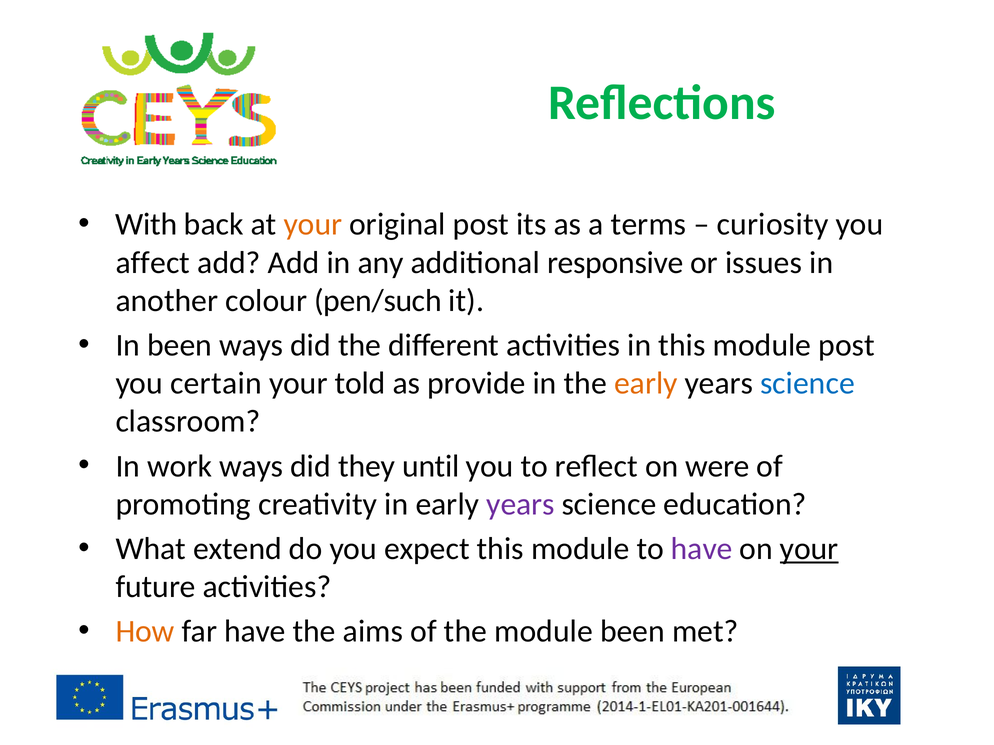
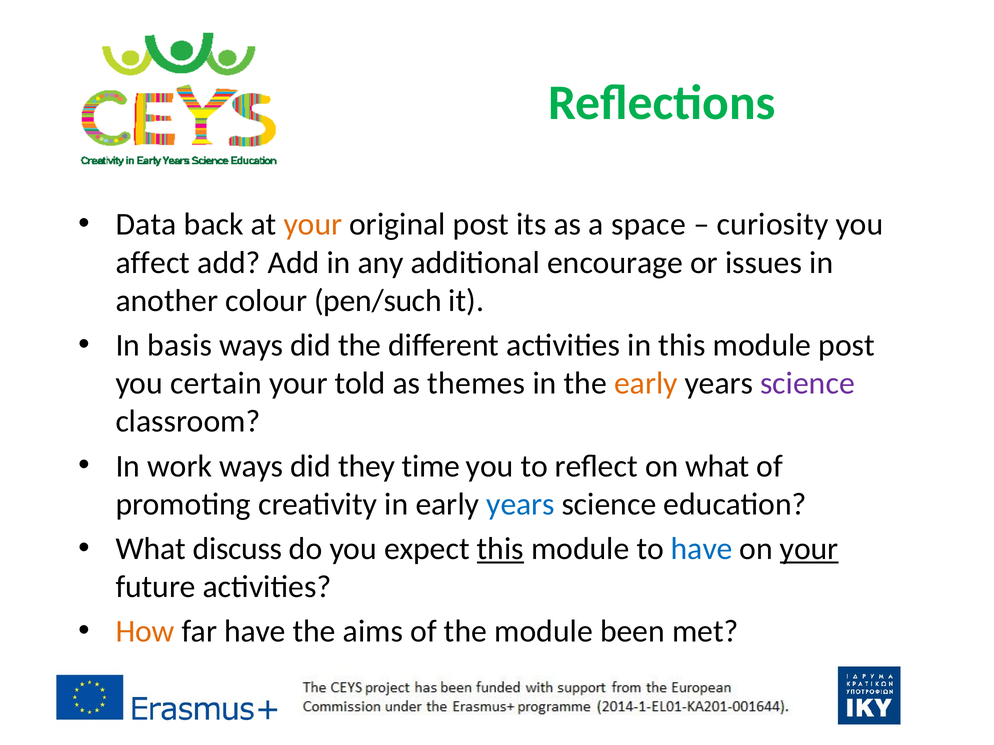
With: With -> Data
terms: terms -> space
responsive: responsive -> encourage
In been: been -> basis
provide: provide -> themes
science at (807, 384) colour: blue -> purple
until: until -> time
on were: were -> what
years at (520, 504) colour: purple -> blue
extend: extend -> discuss
this at (500, 549) underline: none -> present
have at (702, 549) colour: purple -> blue
